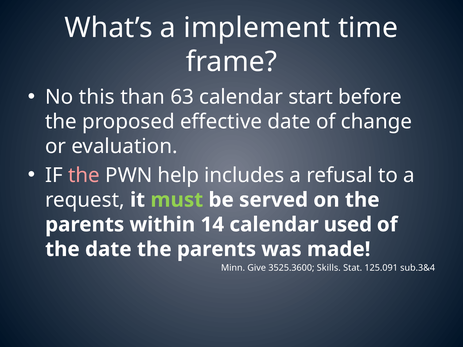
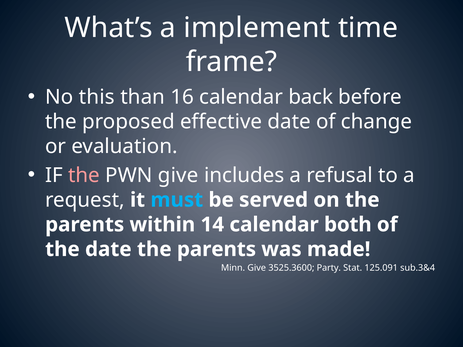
63: 63 -> 16
start: start -> back
PWN help: help -> give
must colour: light green -> light blue
used: used -> both
Skills: Skills -> Party
